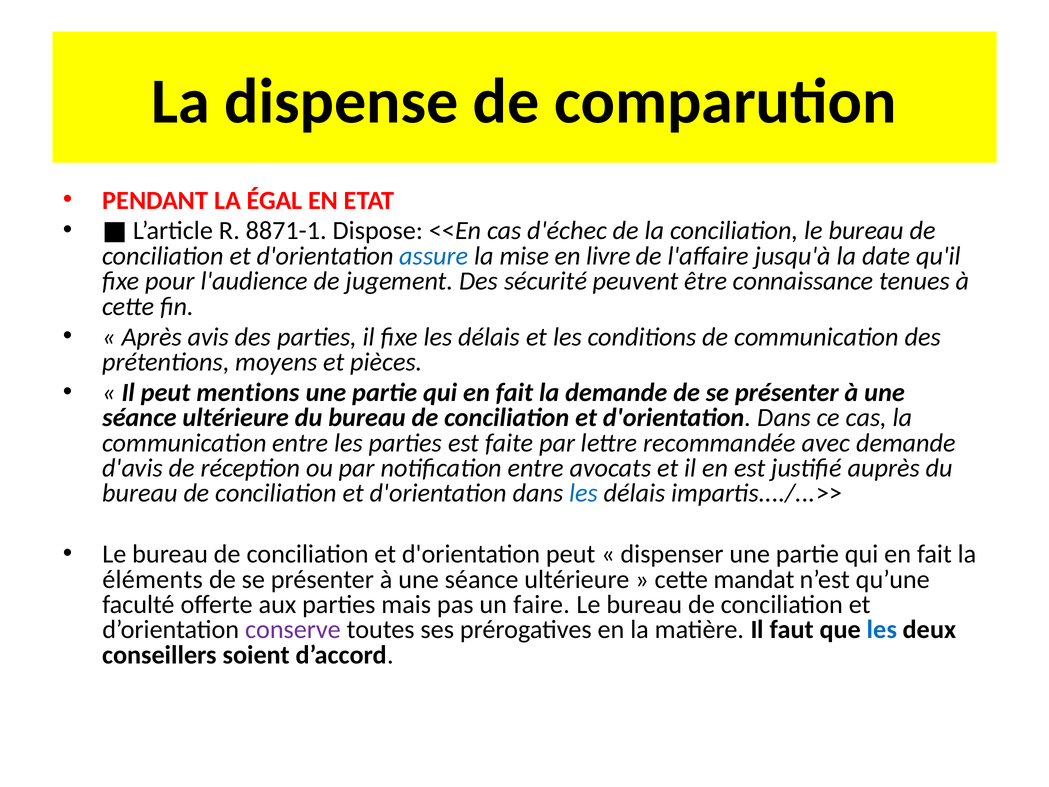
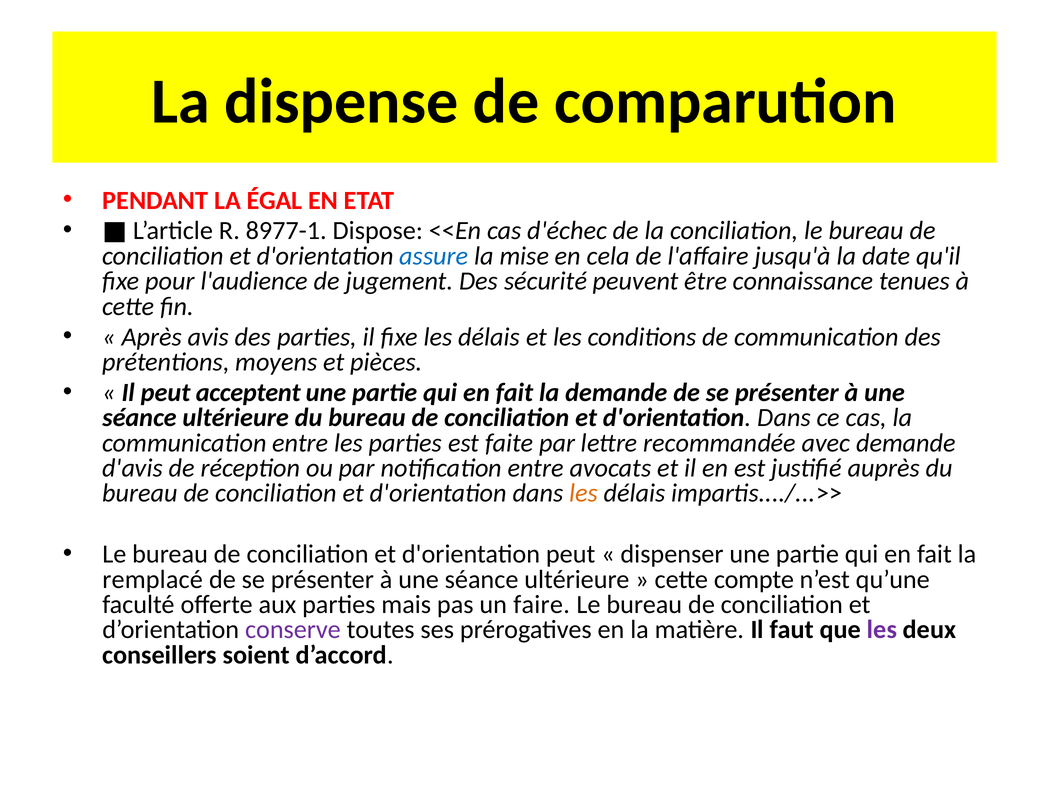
8871-1: 8871-1 -> 8977-1
livre: livre -> cela
mentions: mentions -> acceptent
les at (583, 493) colour: blue -> orange
éléments: éléments -> remplacé
mandat: mandat -> compte
les at (882, 630) colour: blue -> purple
